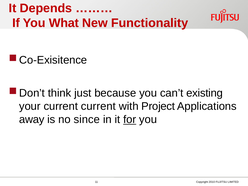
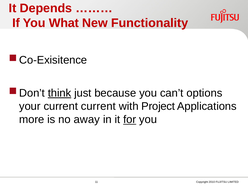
think underline: none -> present
existing: existing -> options
away: away -> more
since: since -> away
